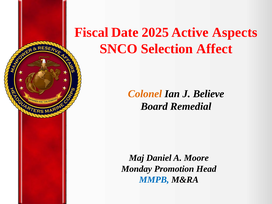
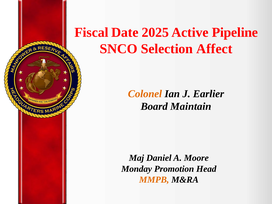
Aspects: Aspects -> Pipeline
Believe: Believe -> Earlier
Remedial: Remedial -> Maintain
MMPB colour: blue -> orange
